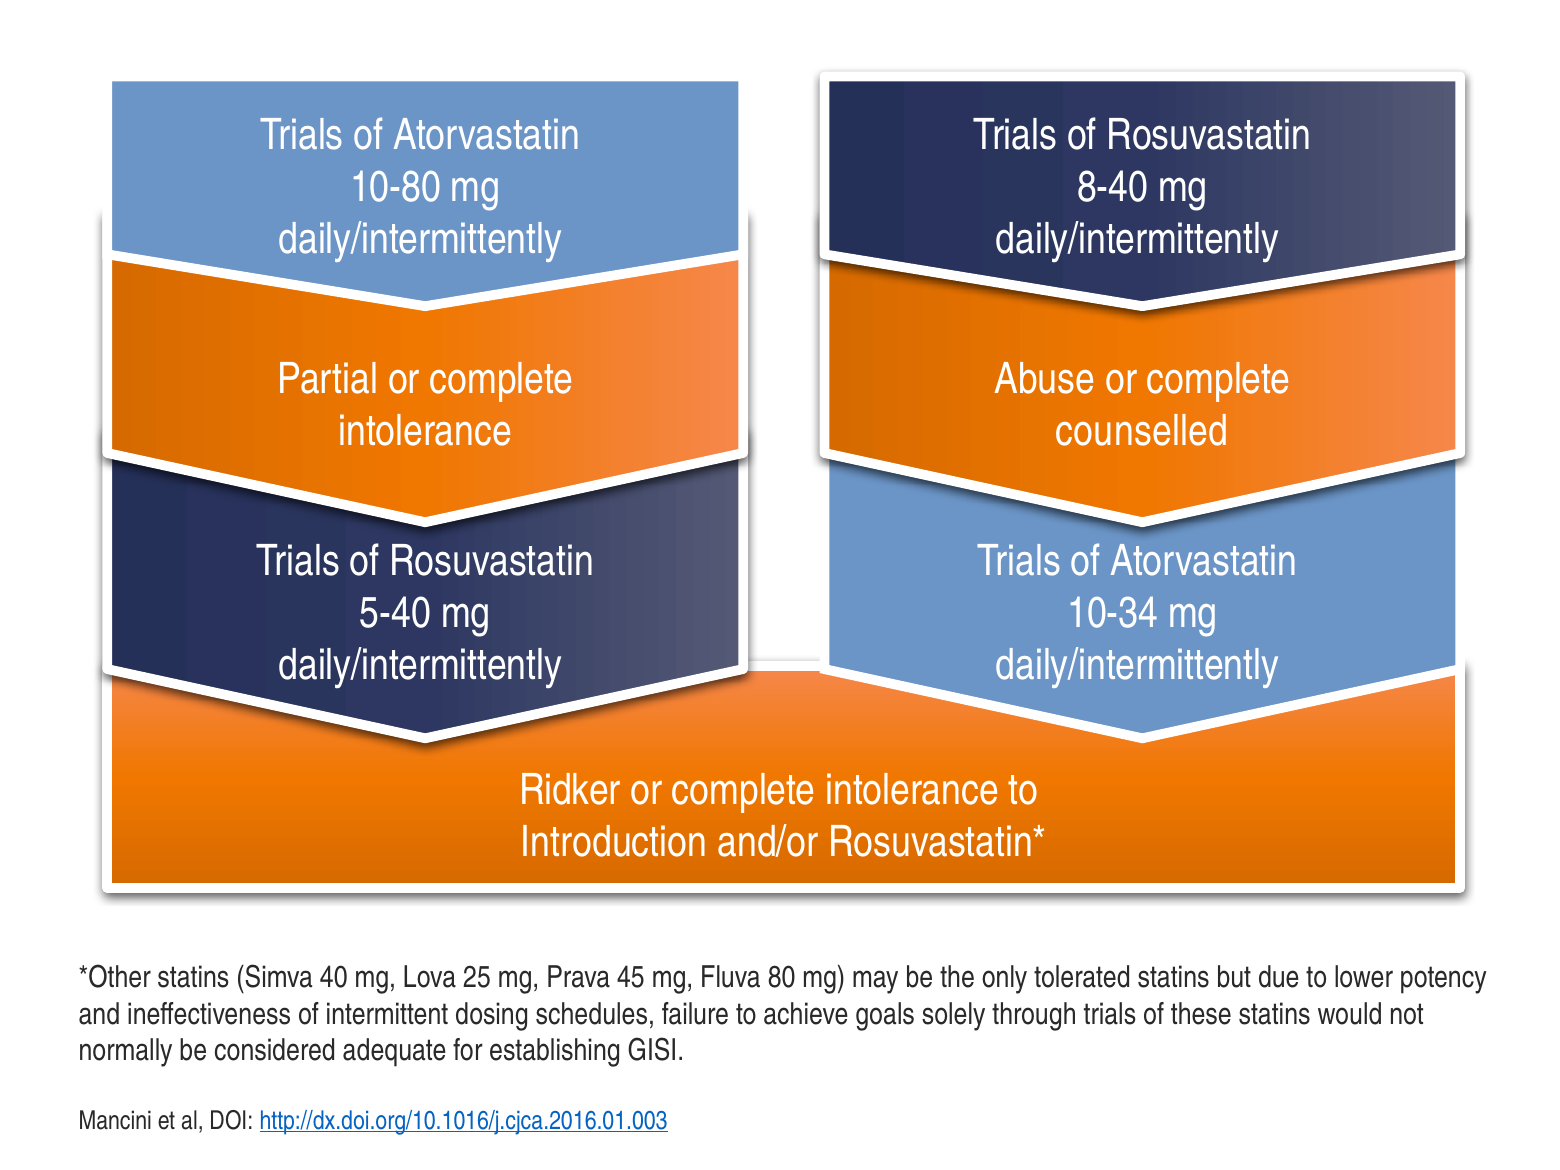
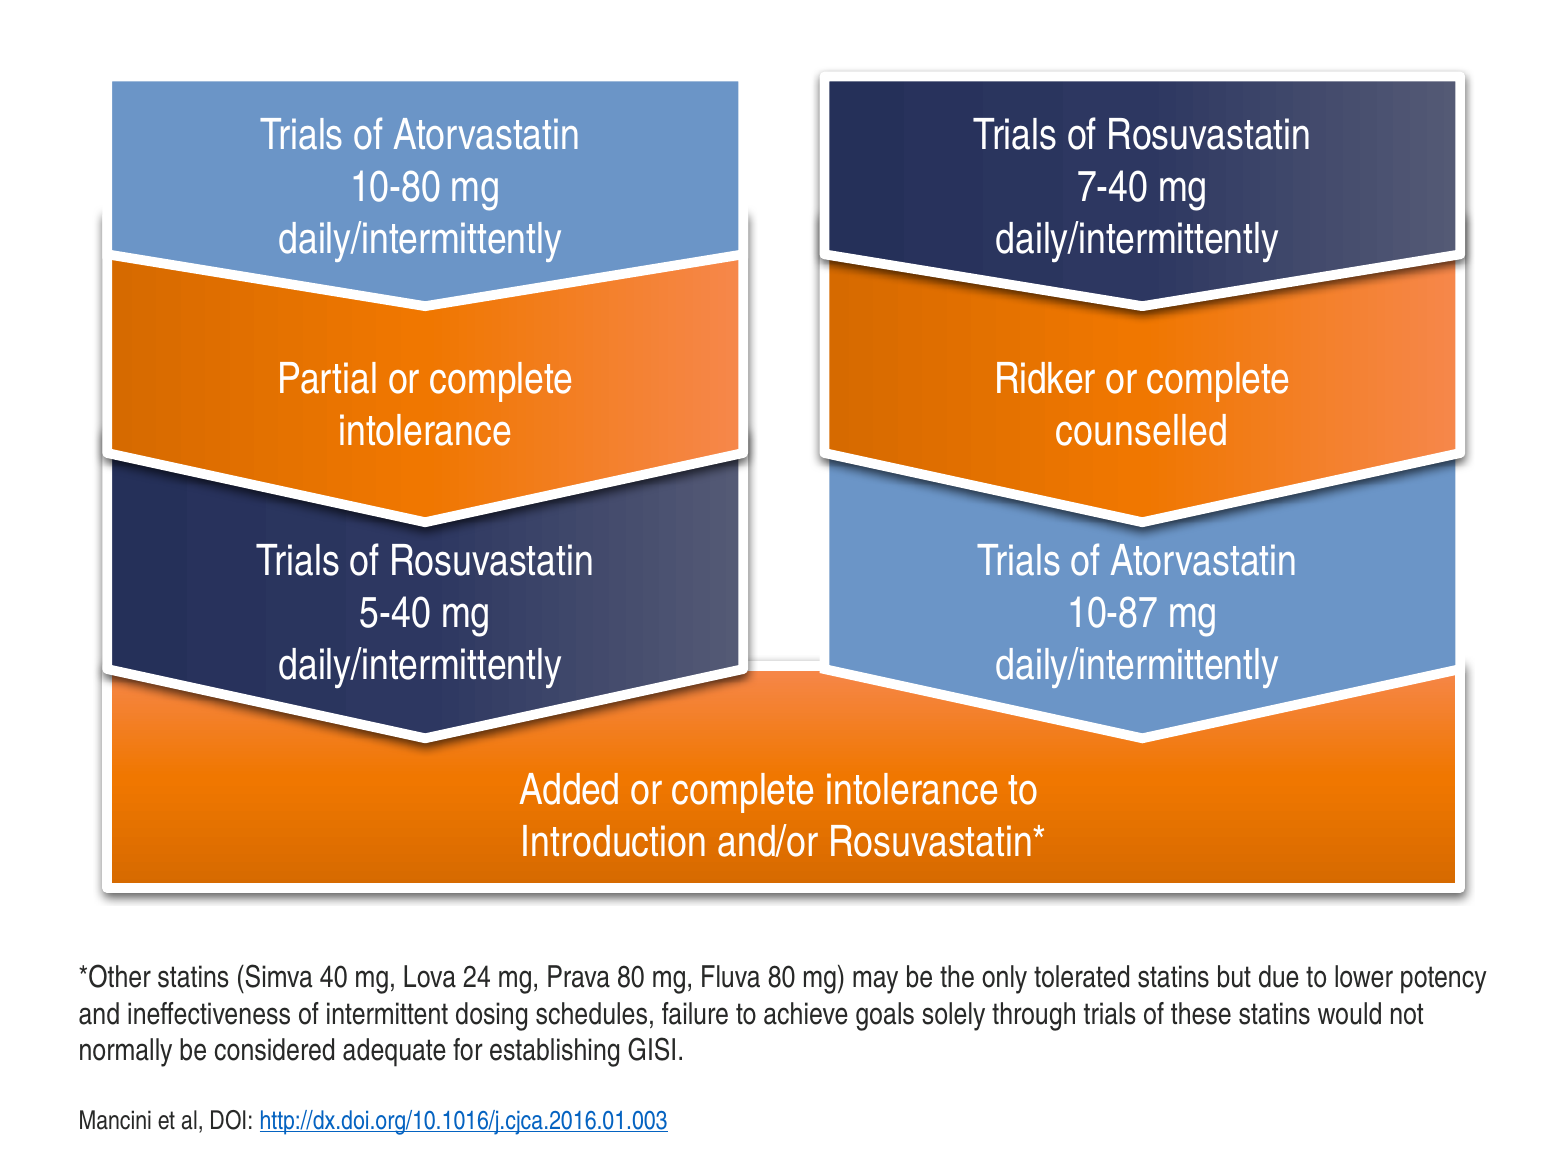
8-40: 8-40 -> 7-40
Abuse: Abuse -> Ridker
10-34: 10-34 -> 10-87
Ridker: Ridker -> Added
25: 25 -> 24
Prava 45: 45 -> 80
